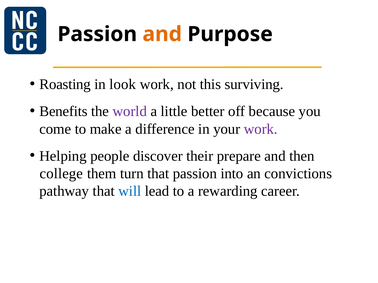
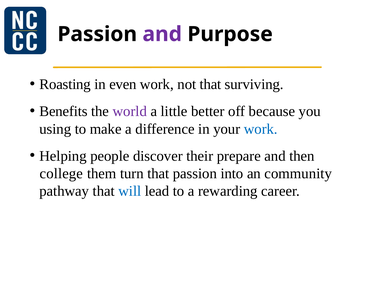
and at (162, 34) colour: orange -> purple
look: look -> even
not this: this -> that
come: come -> using
work at (261, 129) colour: purple -> blue
convictions: convictions -> community
